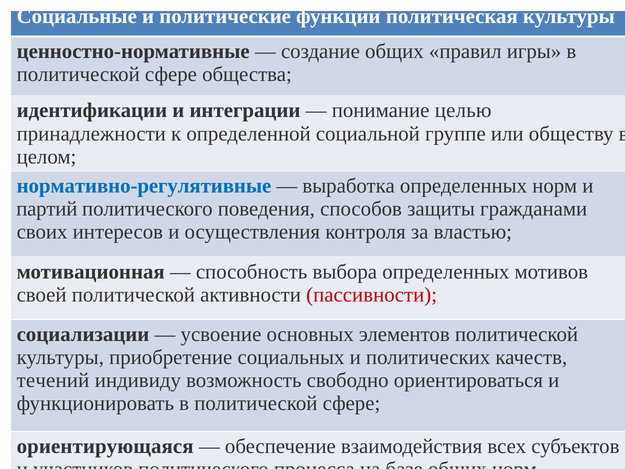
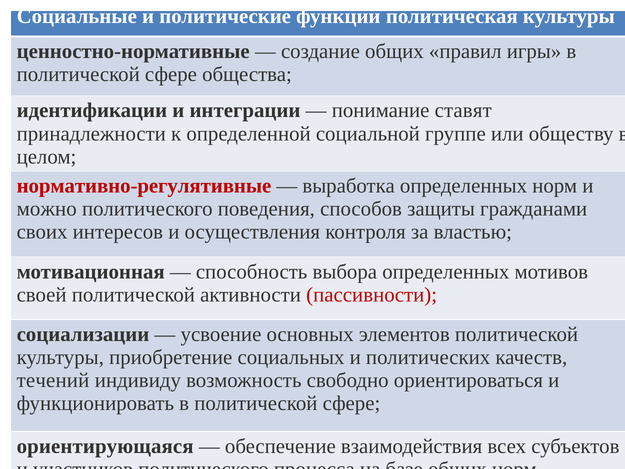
целью: целью -> ставят
нормативно-регулятивные colour: blue -> red
партий: партий -> можно
